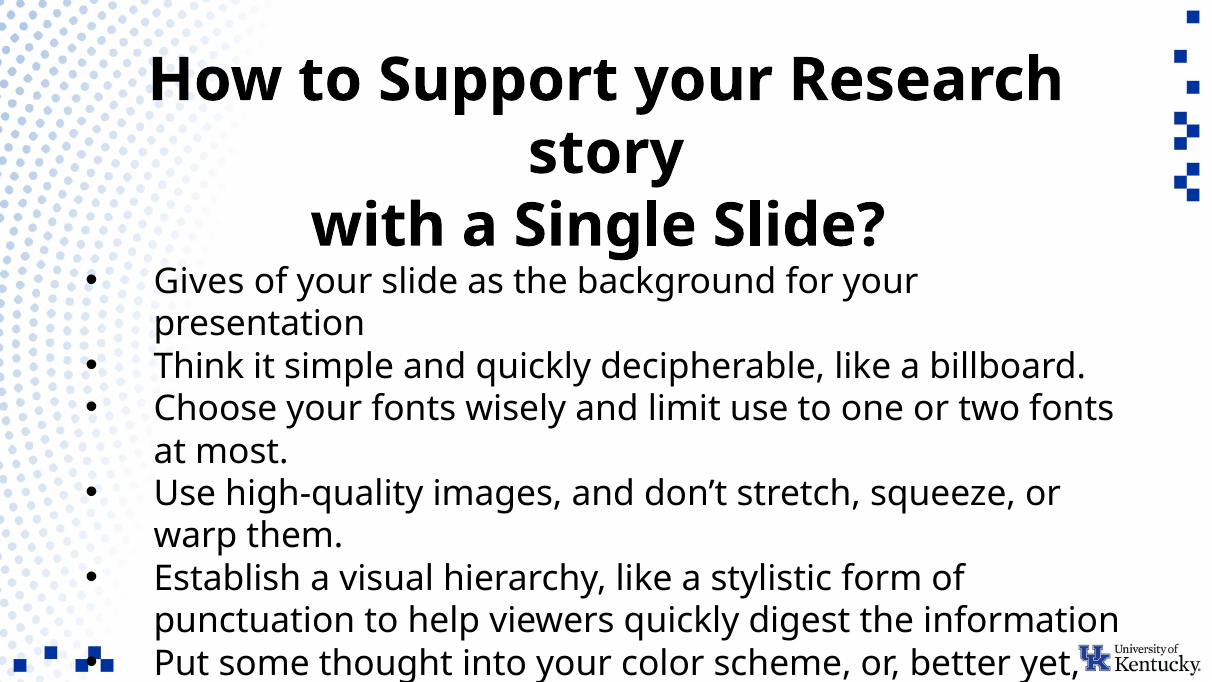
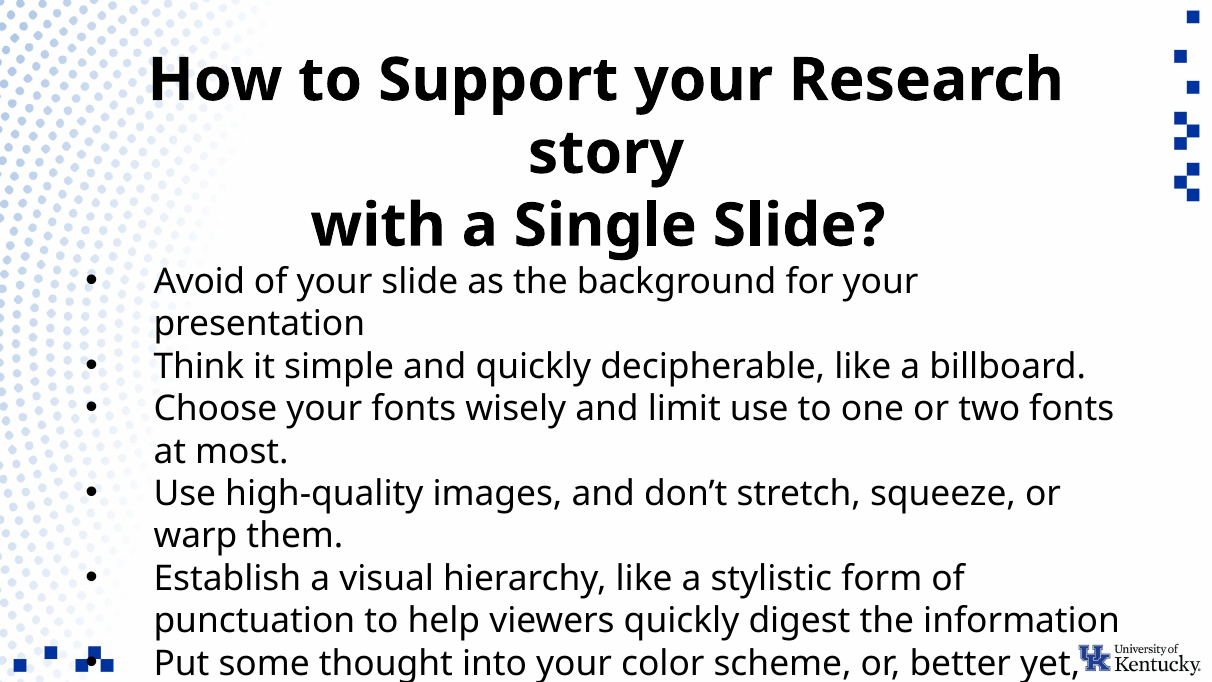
Gives: Gives -> Avoid
